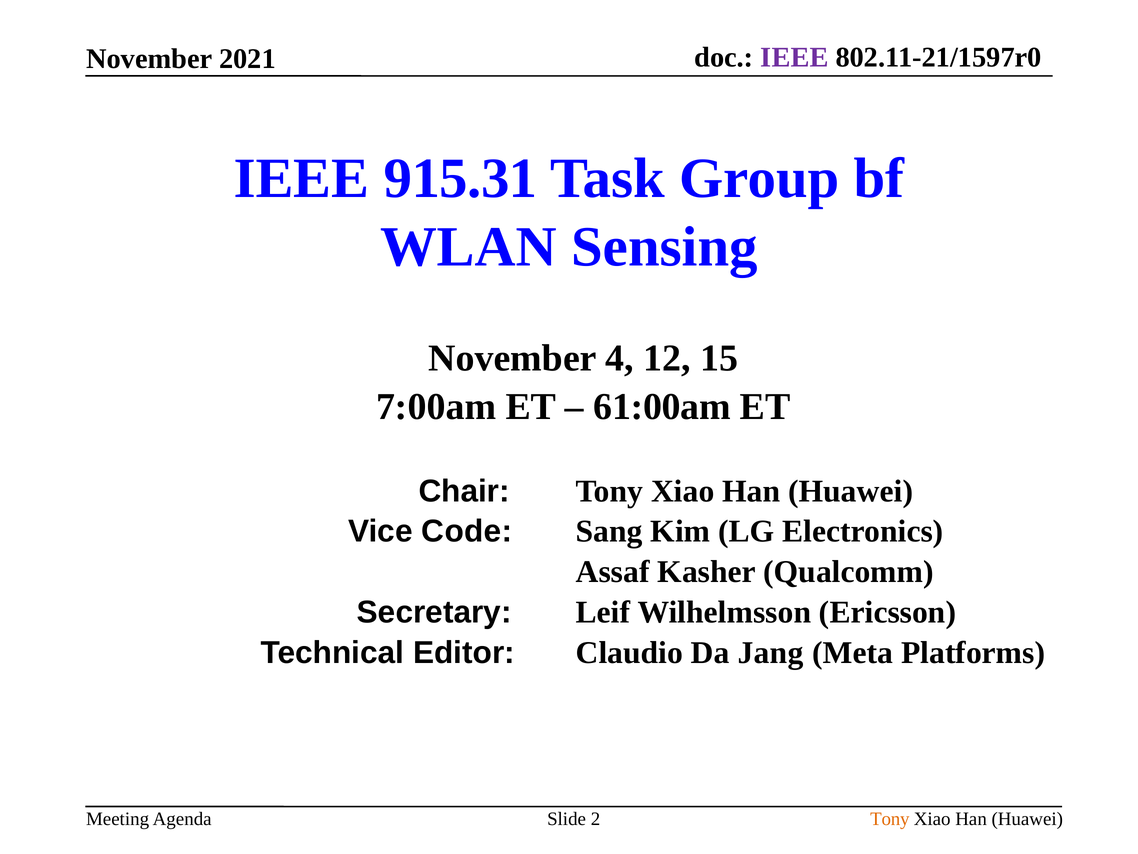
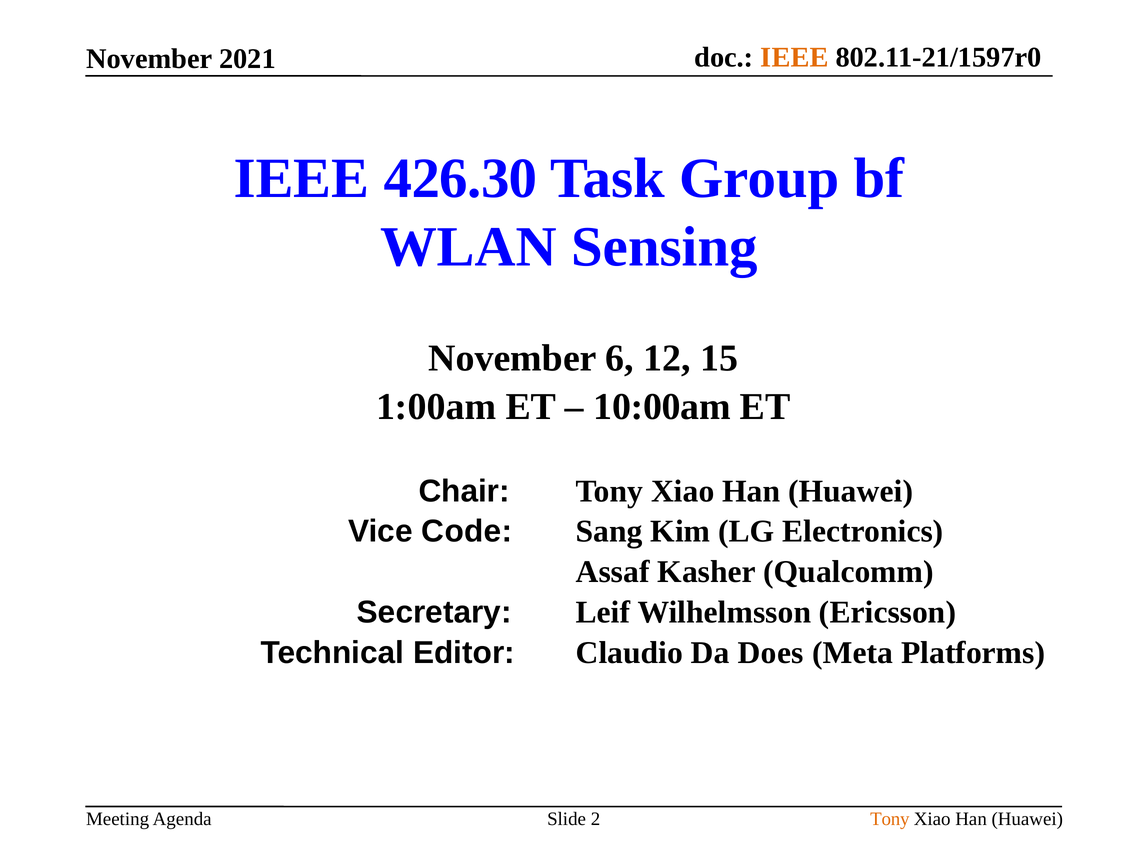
IEEE at (794, 57) colour: purple -> orange
915.31: 915.31 -> 426.30
4: 4 -> 6
7:00am: 7:00am -> 1:00am
61:00am: 61:00am -> 10:00am
Jang: Jang -> Does
